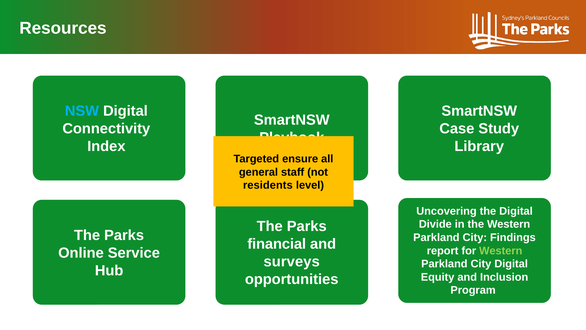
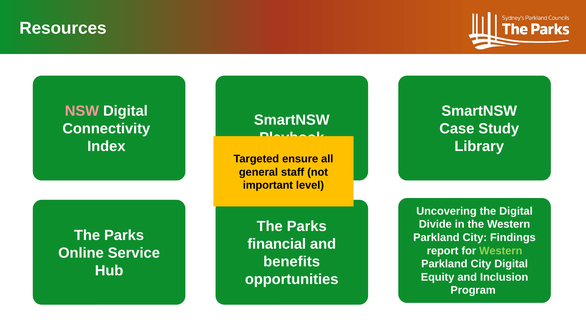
NSW colour: light blue -> pink
residents: residents -> important
surveys: surveys -> benefits
